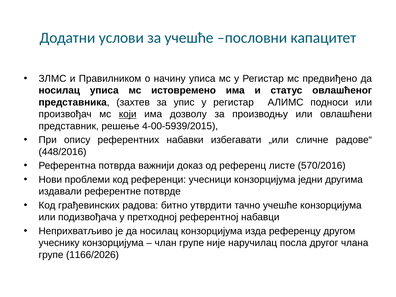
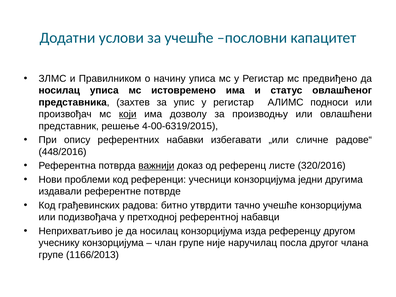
4-00-5939/2015: 4-00-5939/2015 -> 4-00-6319/2015
важнији underline: none -> present
570/2016: 570/2016 -> 320/2016
1166/2026: 1166/2026 -> 1166/2013
